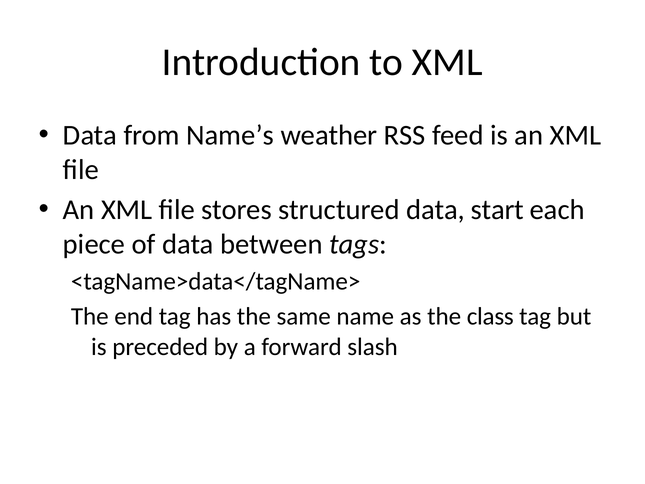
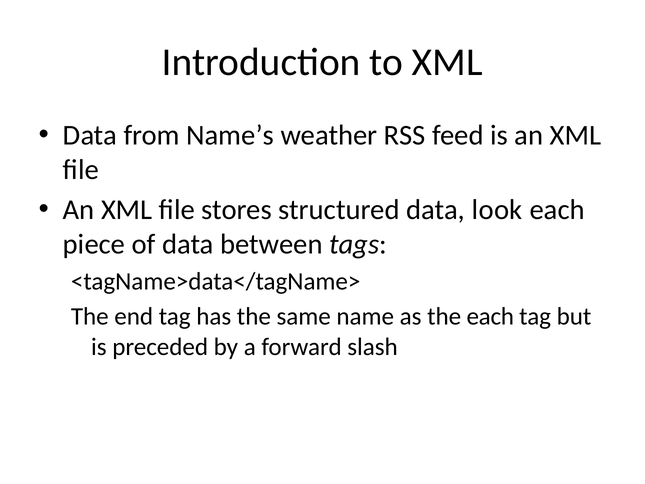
start: start -> look
the class: class -> each
